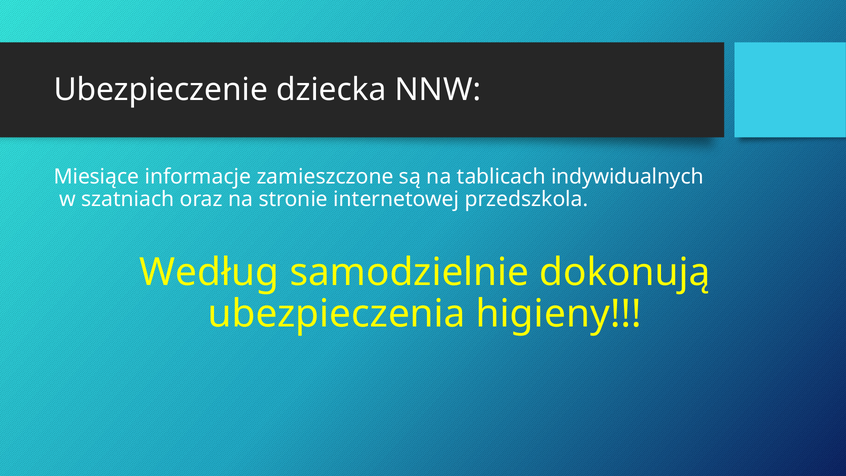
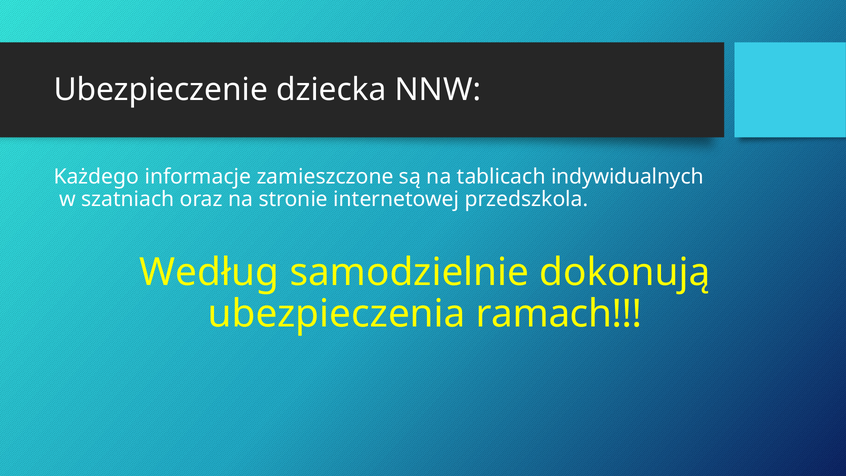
Miesiące: Miesiące -> Każdego
higieny: higieny -> ramach
